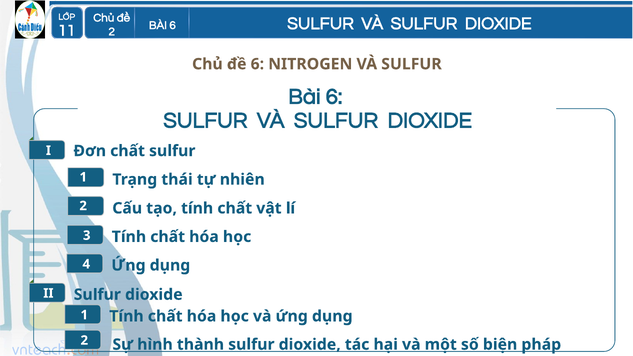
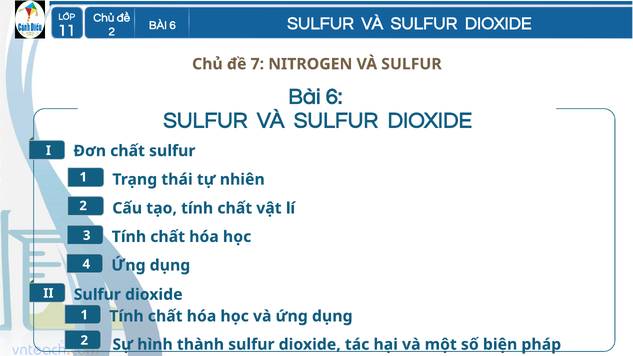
đề 6: 6 -> 7
